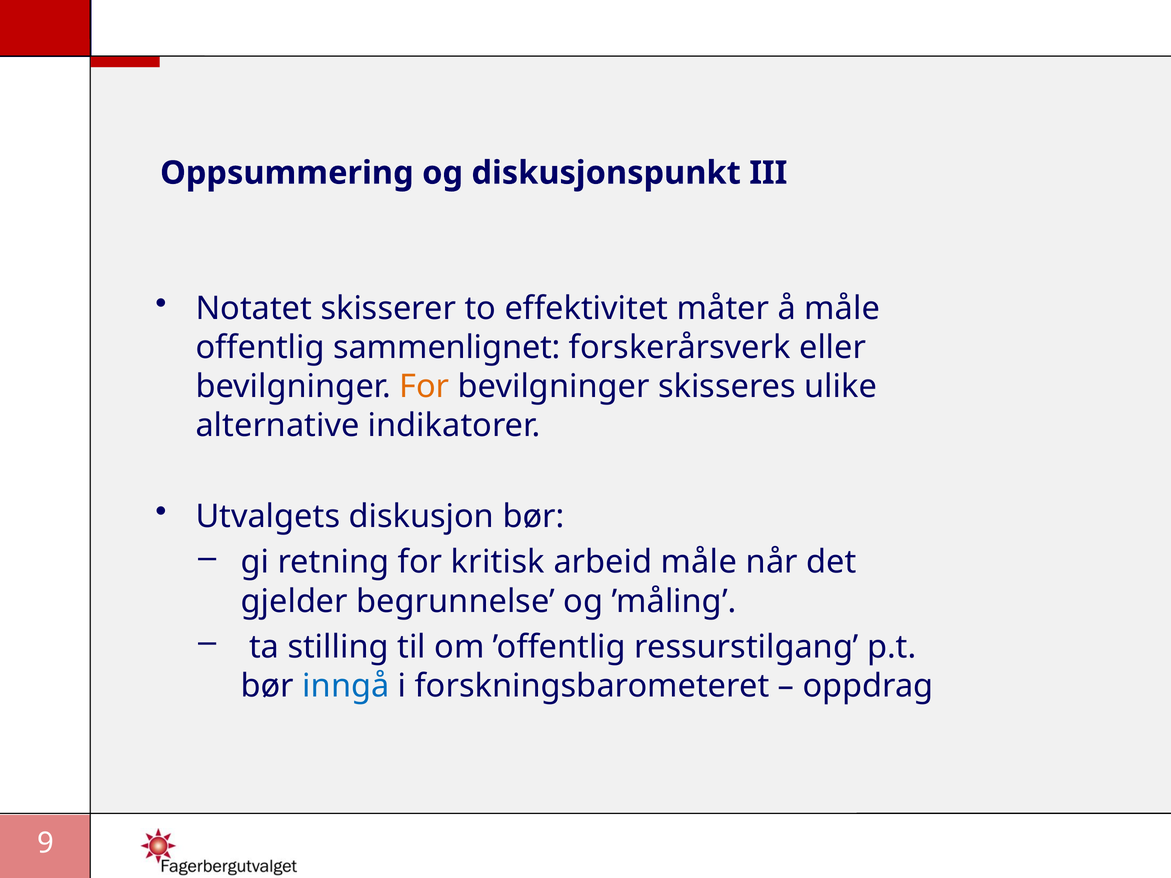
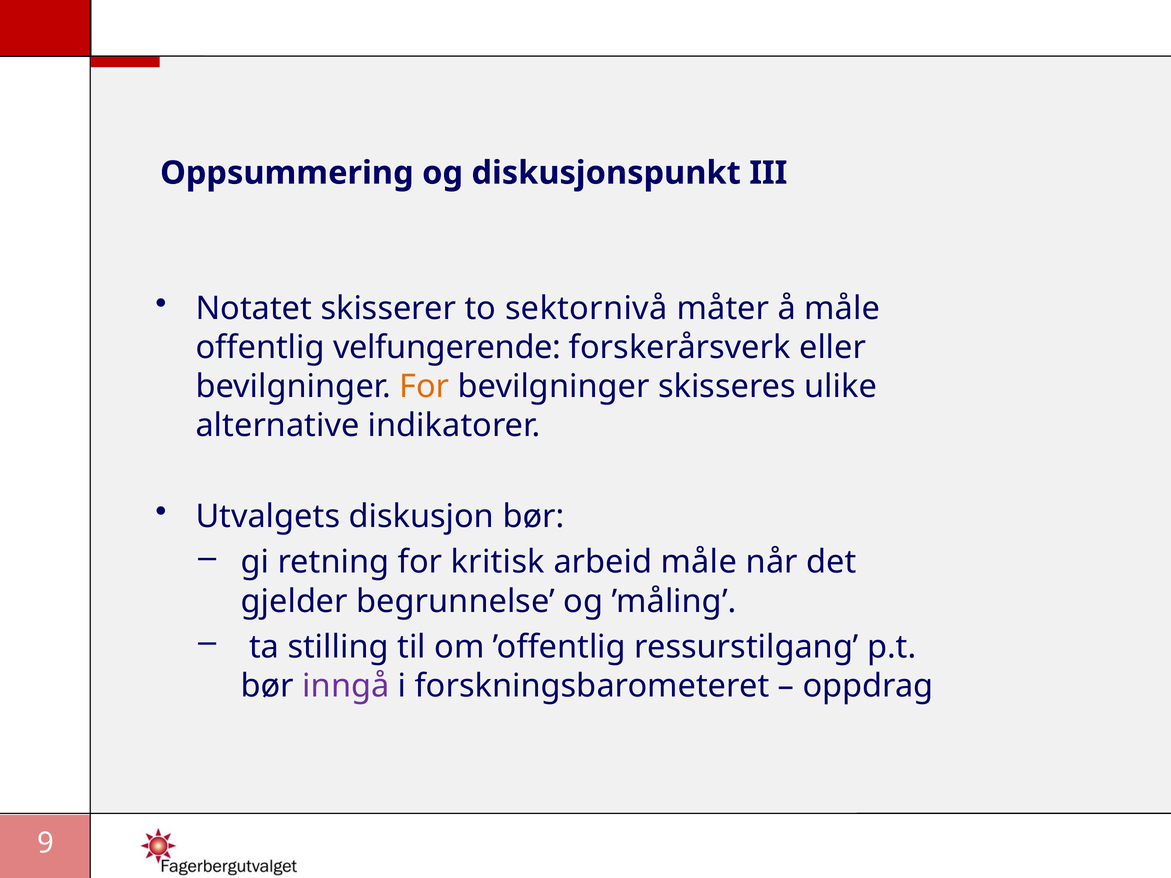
effektivitet: effektivitet -> sektornivå
sammenlignet: sammenlignet -> velfungerende
inngå colour: blue -> purple
